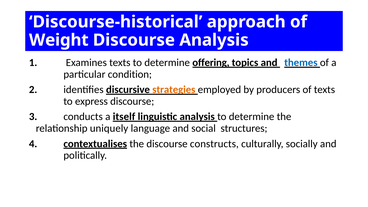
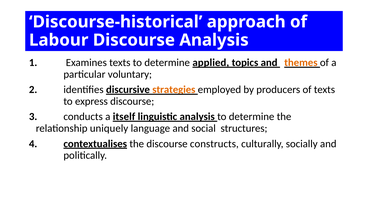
Weight: Weight -> Labour
offering: offering -> applied
themes colour: blue -> orange
condition: condition -> voluntary
